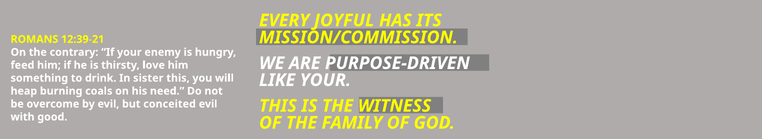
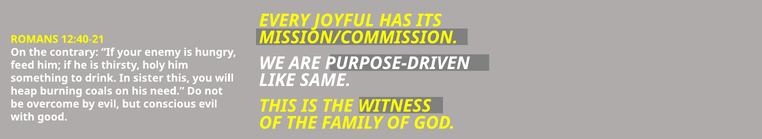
12:39-21: 12:39-21 -> 12:40-21
love: love -> holy
LIKE YOUR: YOUR -> SAME
conceited: conceited -> conscious
